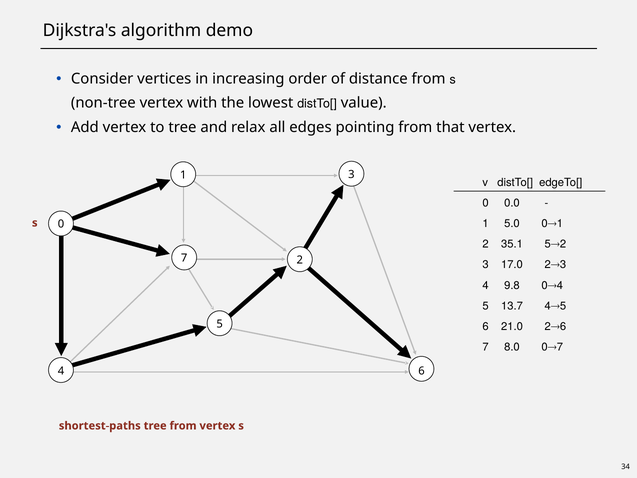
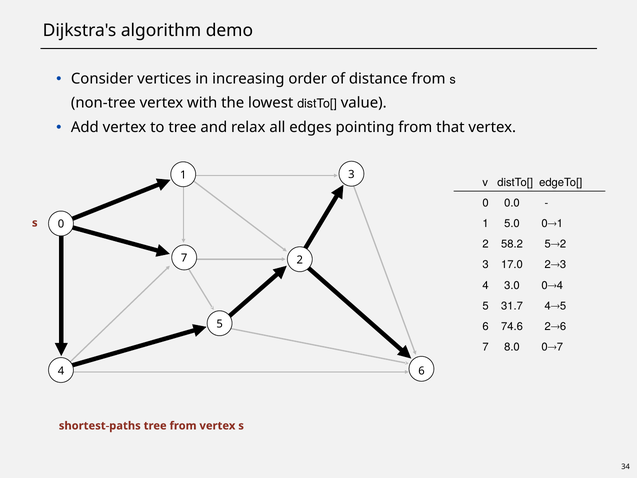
35.1: 35.1 -> 58.2
9.8: 9.8 -> 3.0
13.7: 13.7 -> 31.7
21.0: 21.0 -> 74.6
